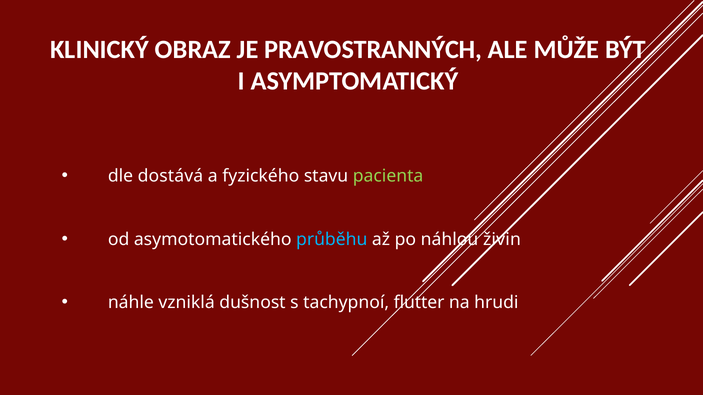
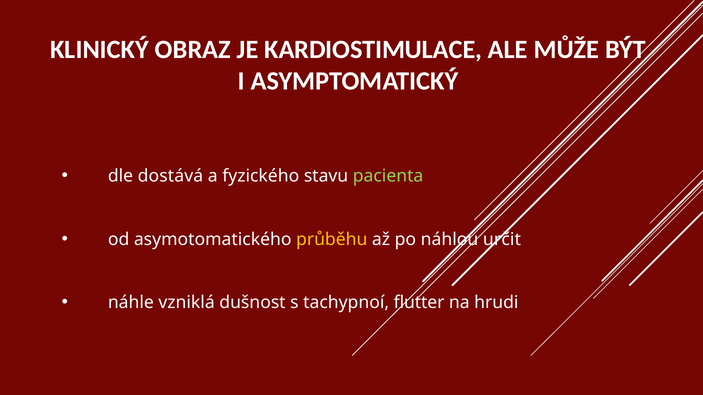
PRAVOSTRANNÝCH: PRAVOSTRANNÝCH -> KARDIOSTIMULACE
průběhu colour: light blue -> yellow
živin: živin -> určit
